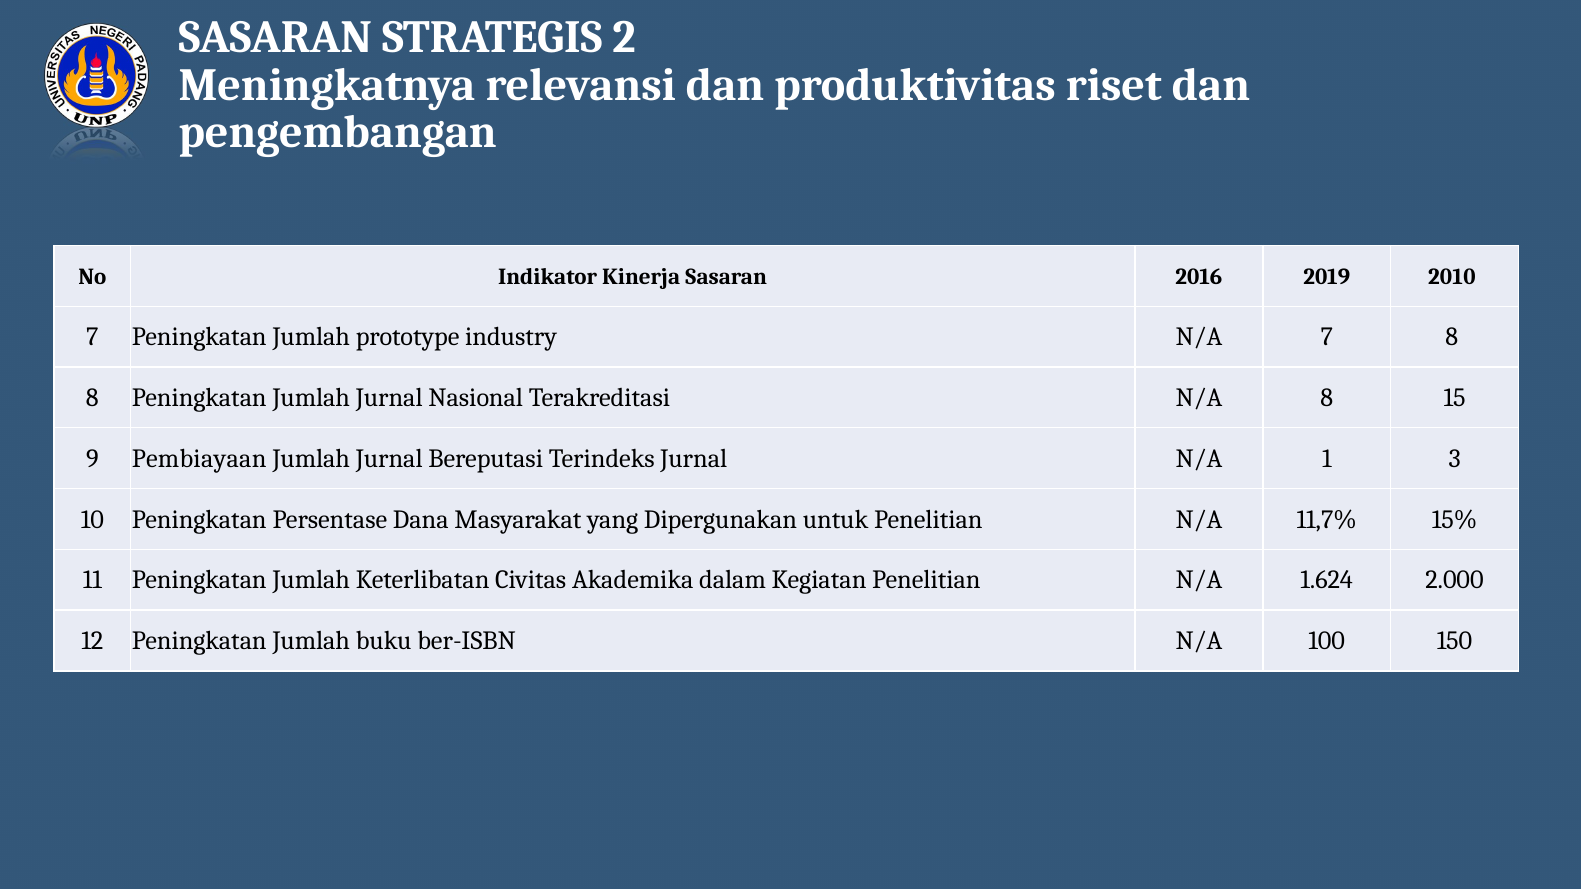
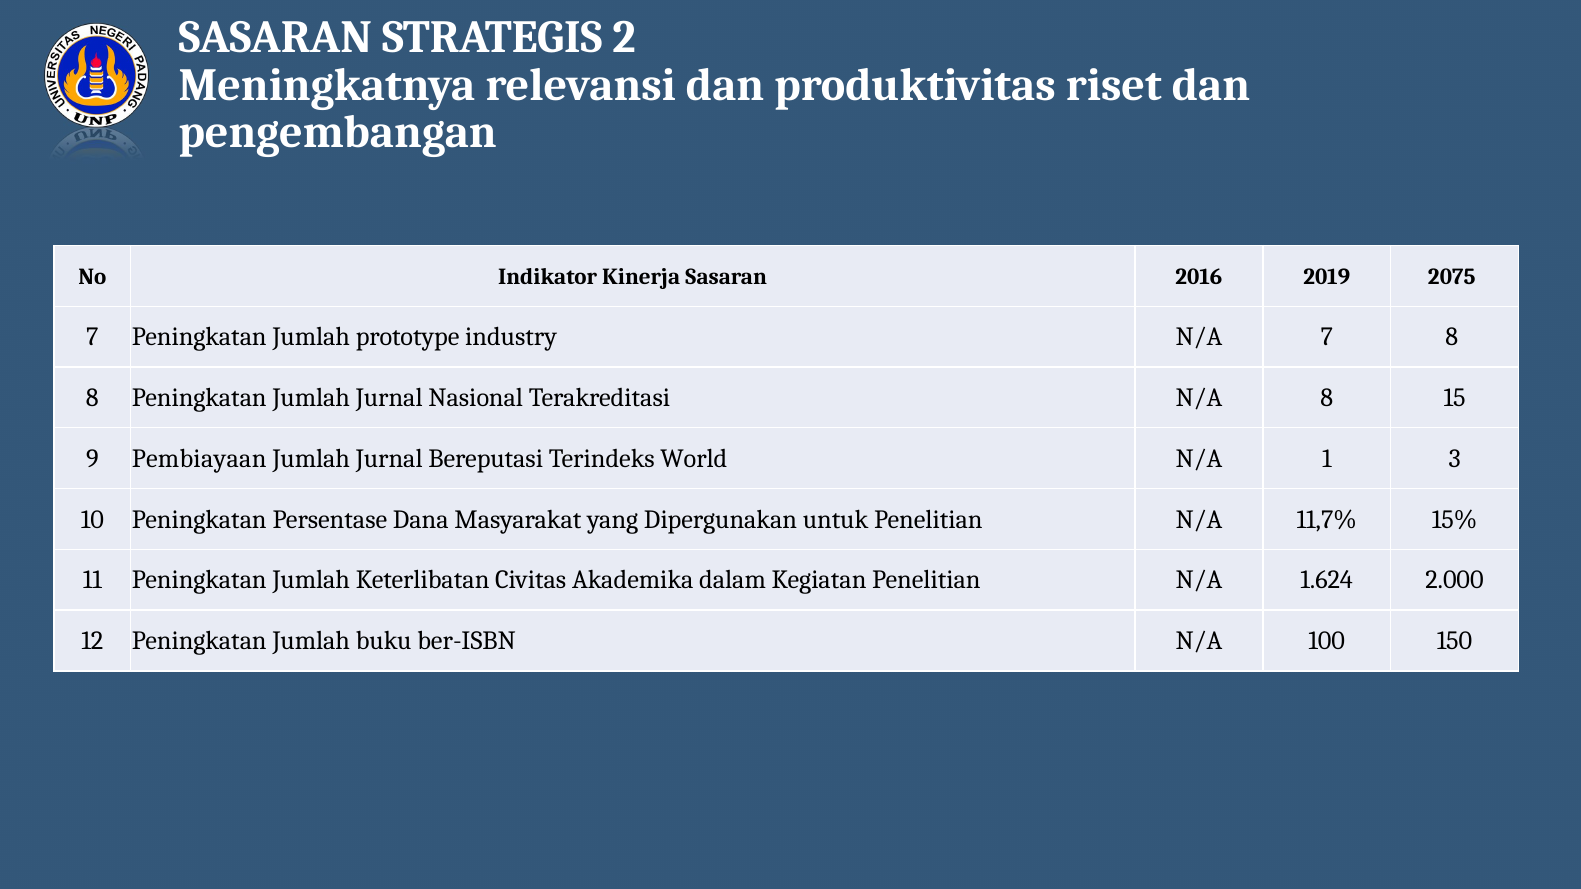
2010: 2010 -> 2075
Terindeks Jurnal: Jurnal -> World
